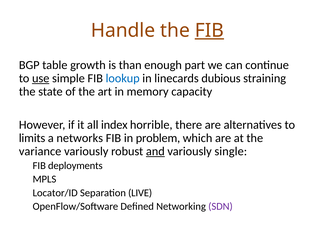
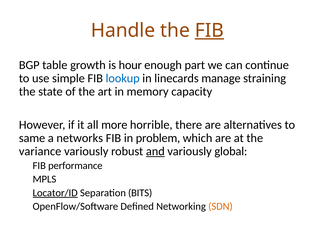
than: than -> hour
use underline: present -> none
dubious: dubious -> manage
index: index -> more
limits: limits -> same
single: single -> global
deployments: deployments -> performance
Locator/ID underline: none -> present
LIVE: LIVE -> BITS
SDN colour: purple -> orange
